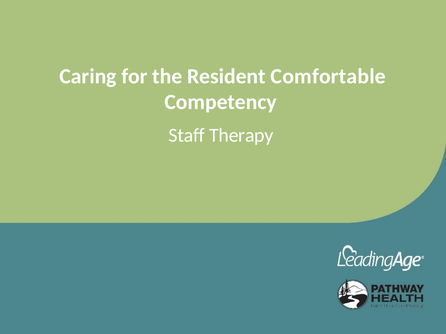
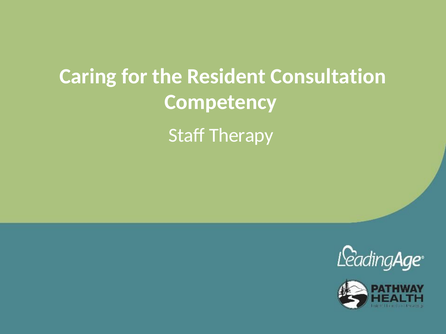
Comfortable: Comfortable -> Consultation
